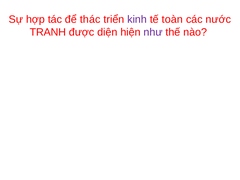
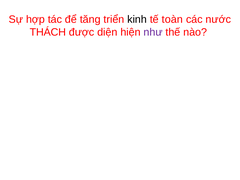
thác: thác -> tăng
kinh colour: purple -> black
TRANH: TRANH -> THÁCH
